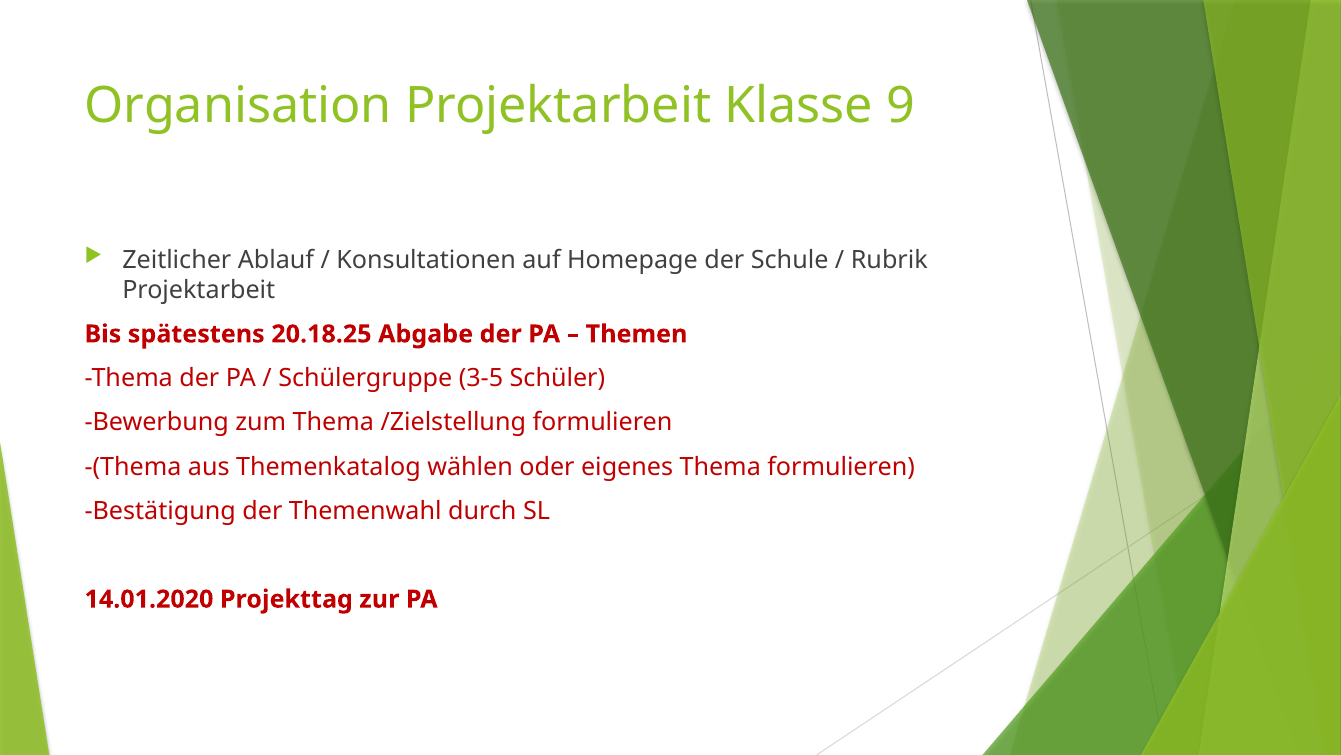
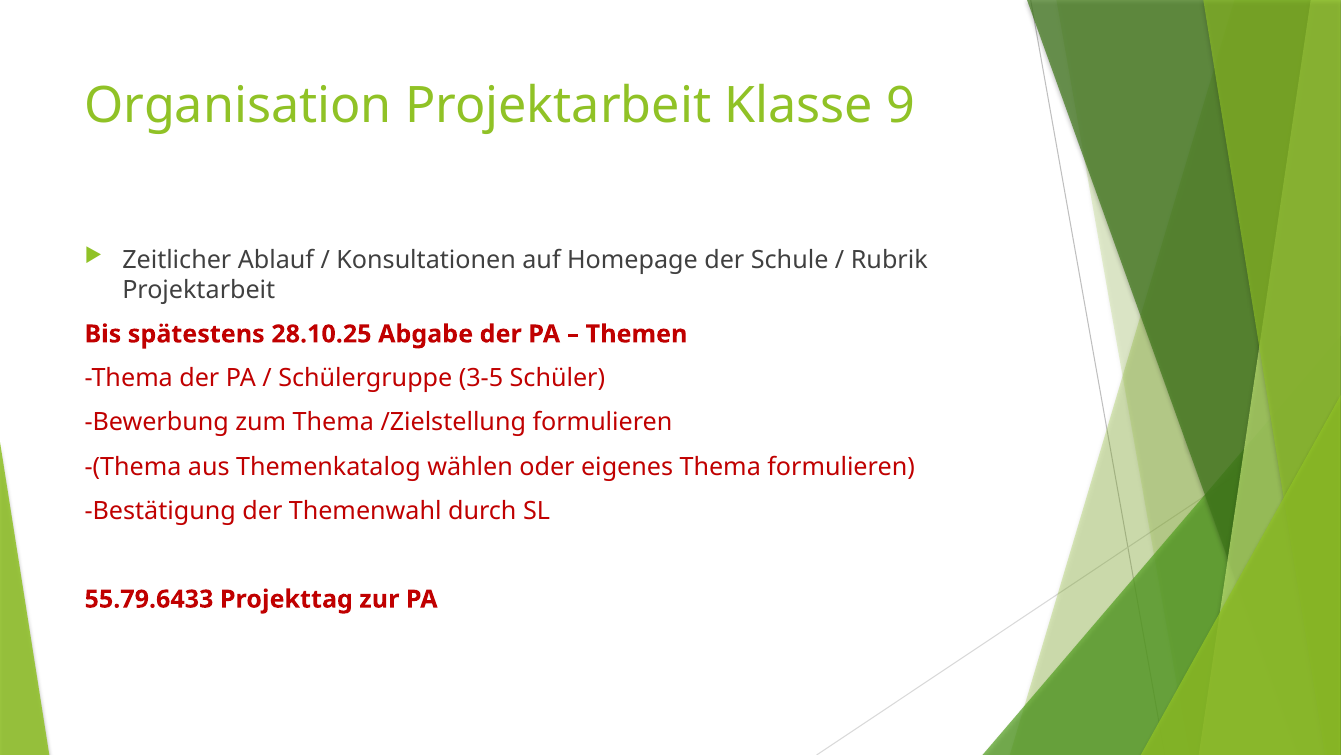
20.18.25: 20.18.25 -> 28.10.25
14.01.2020: 14.01.2020 -> 55.79.6433
